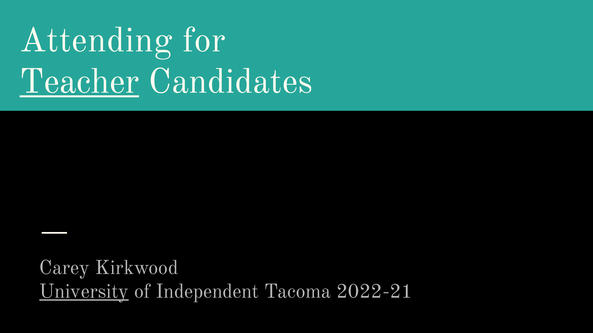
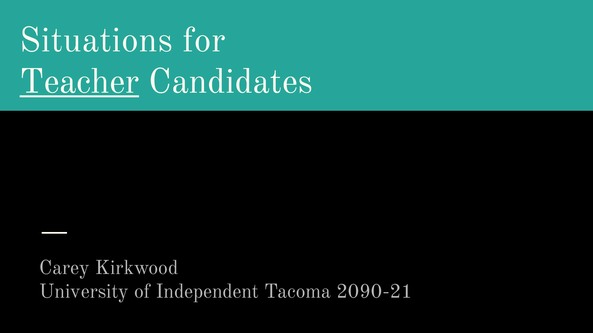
Attending: Attending -> Situations
University underline: present -> none
2022-21: 2022-21 -> 2090-21
